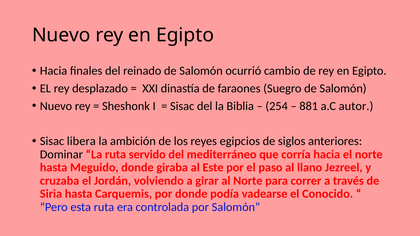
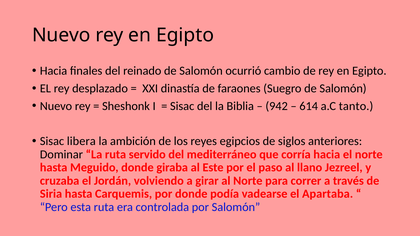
254: 254 -> 942
881: 881 -> 614
autor: autor -> tanto
Conocido: Conocido -> Apartaba
